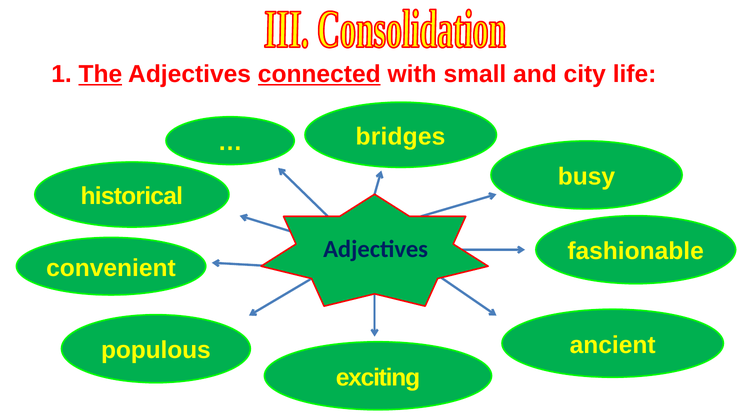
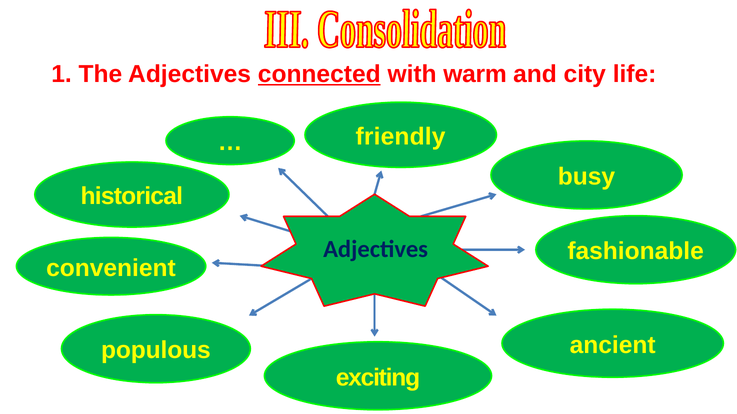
The underline: present -> none
small: small -> warm
bridges: bridges -> friendly
